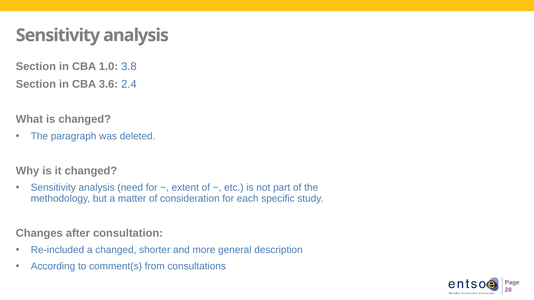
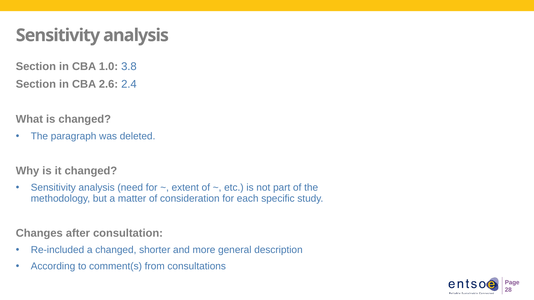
3.6: 3.6 -> 2.6
